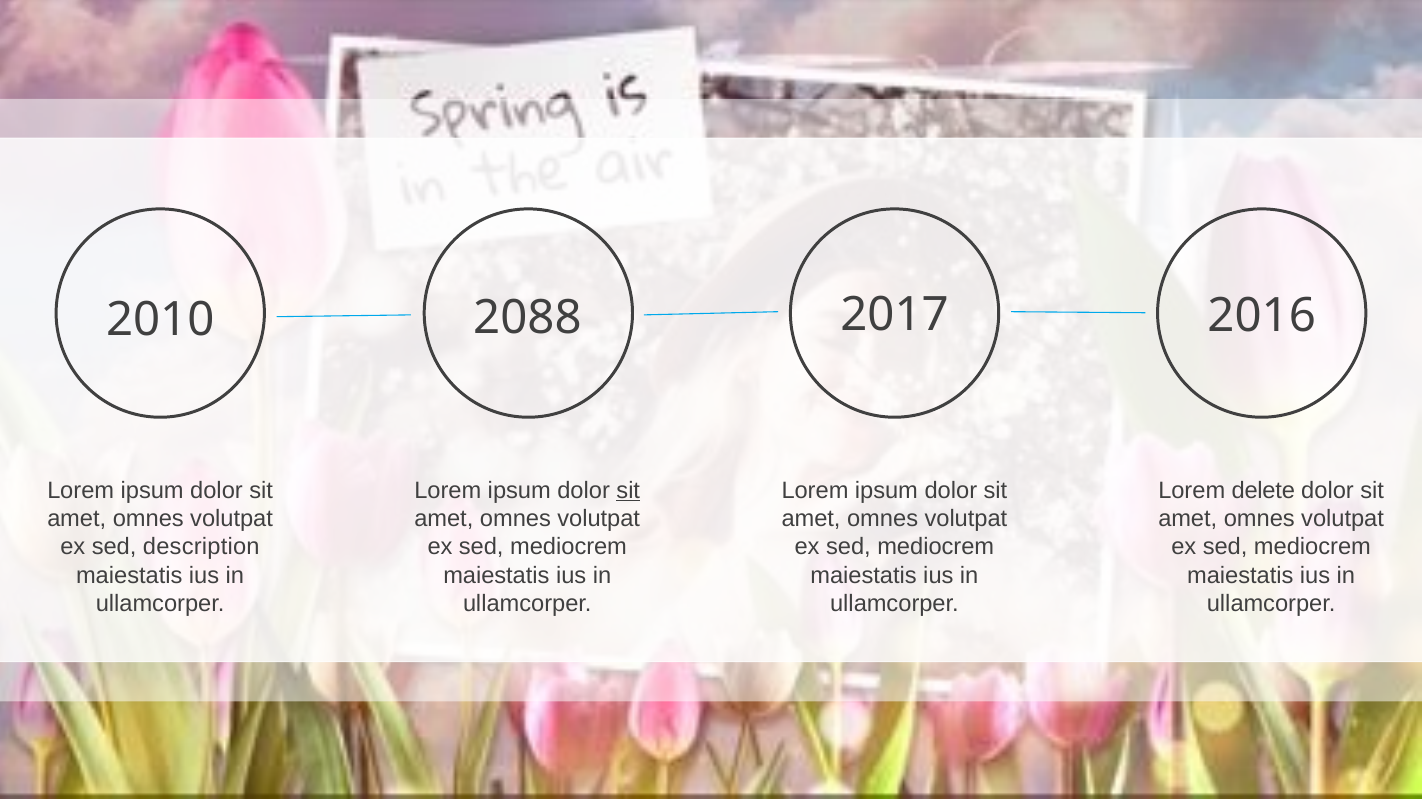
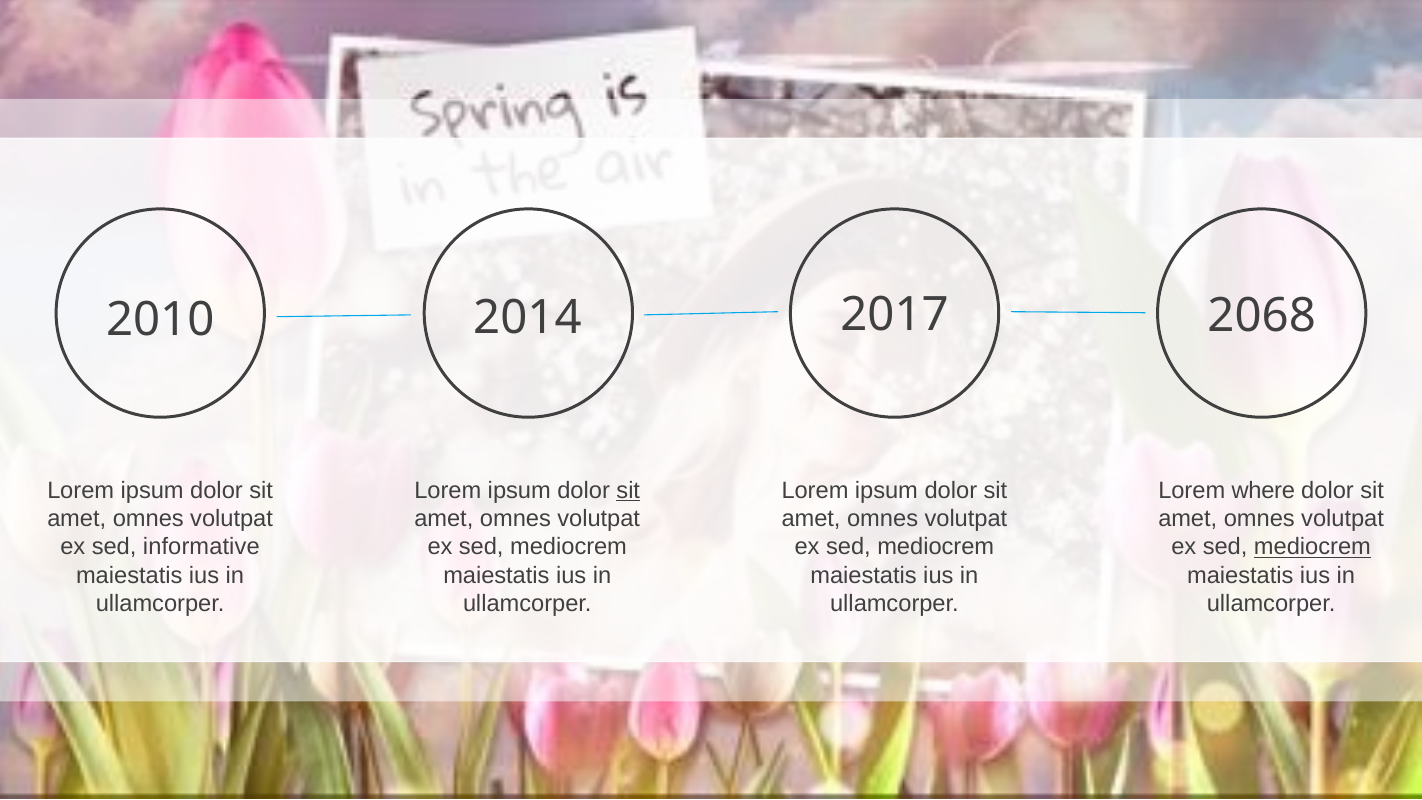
2088: 2088 -> 2014
2016: 2016 -> 2068
delete: delete -> where
description: description -> informative
mediocrem at (1312, 547) underline: none -> present
